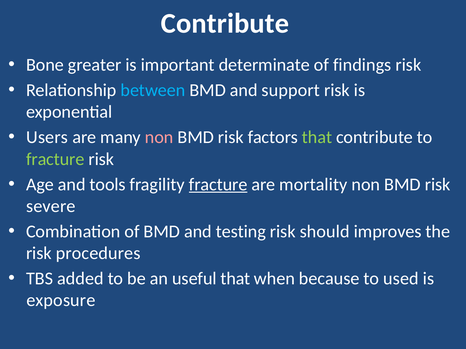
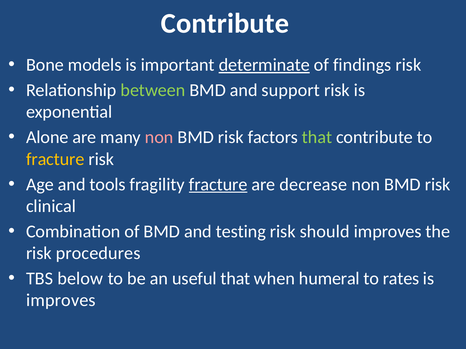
greater: greater -> models
determinate underline: none -> present
between colour: light blue -> light green
Users: Users -> Alone
fracture at (55, 159) colour: light green -> yellow
mortality: mortality -> decrease
severe: severe -> clinical
added: added -> below
because: because -> humeral
used: used -> rates
exposure at (61, 301): exposure -> improves
